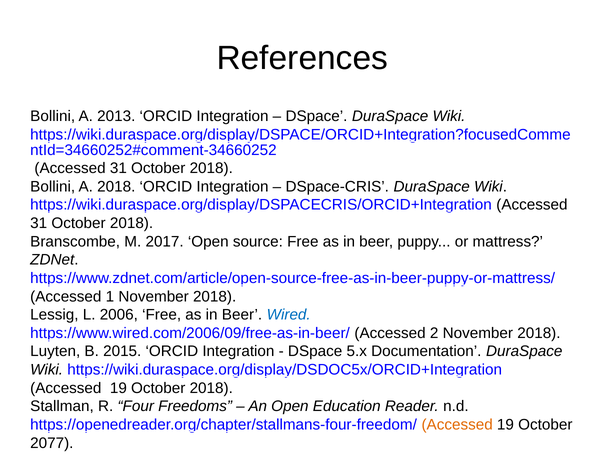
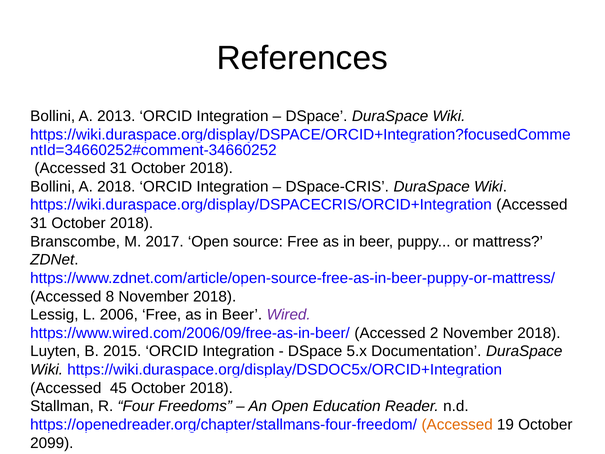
1: 1 -> 8
Wired colour: blue -> purple
19 at (118, 388): 19 -> 45
2077: 2077 -> 2099
